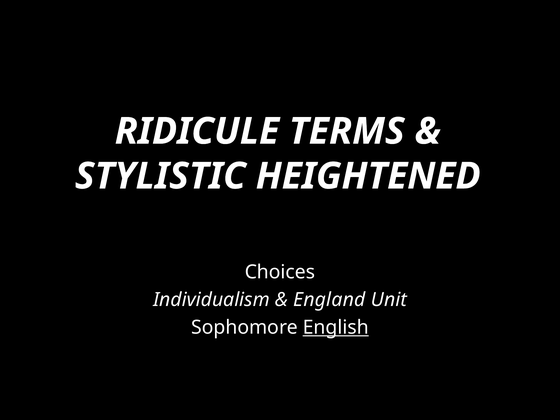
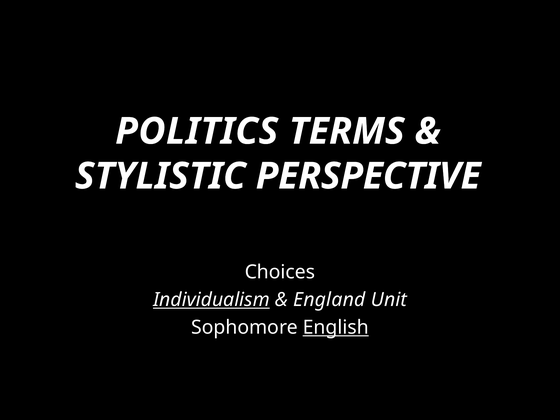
RIDICULE: RIDICULE -> POLITICS
HEIGHTENED: HEIGHTENED -> PERSPECTIVE
Individualism underline: none -> present
